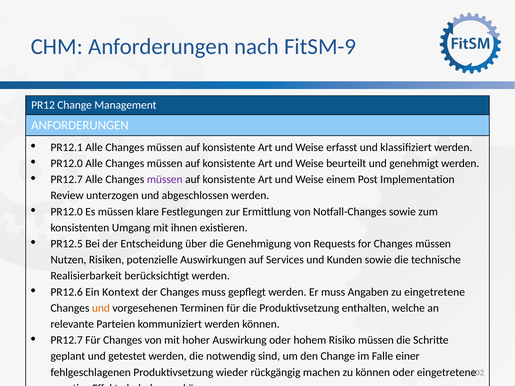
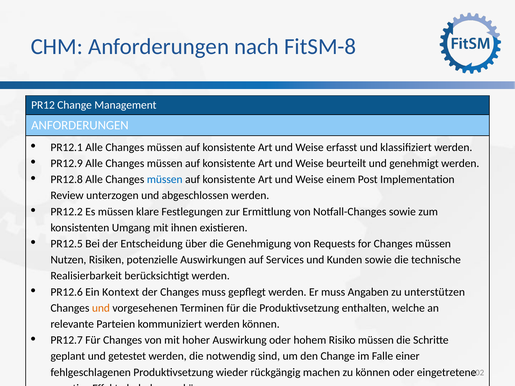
FitSM-9: FitSM-9 -> FitSM-8
PR12.0 at (67, 163): PR12.0 -> PR12.9
PR12.7 at (67, 180): PR12.7 -> PR12.8
müssen at (165, 180) colour: purple -> blue
PR12.0 at (67, 212): PR12.0 -> PR12.2
zu eingetretene: eingetretene -> unterstützen
